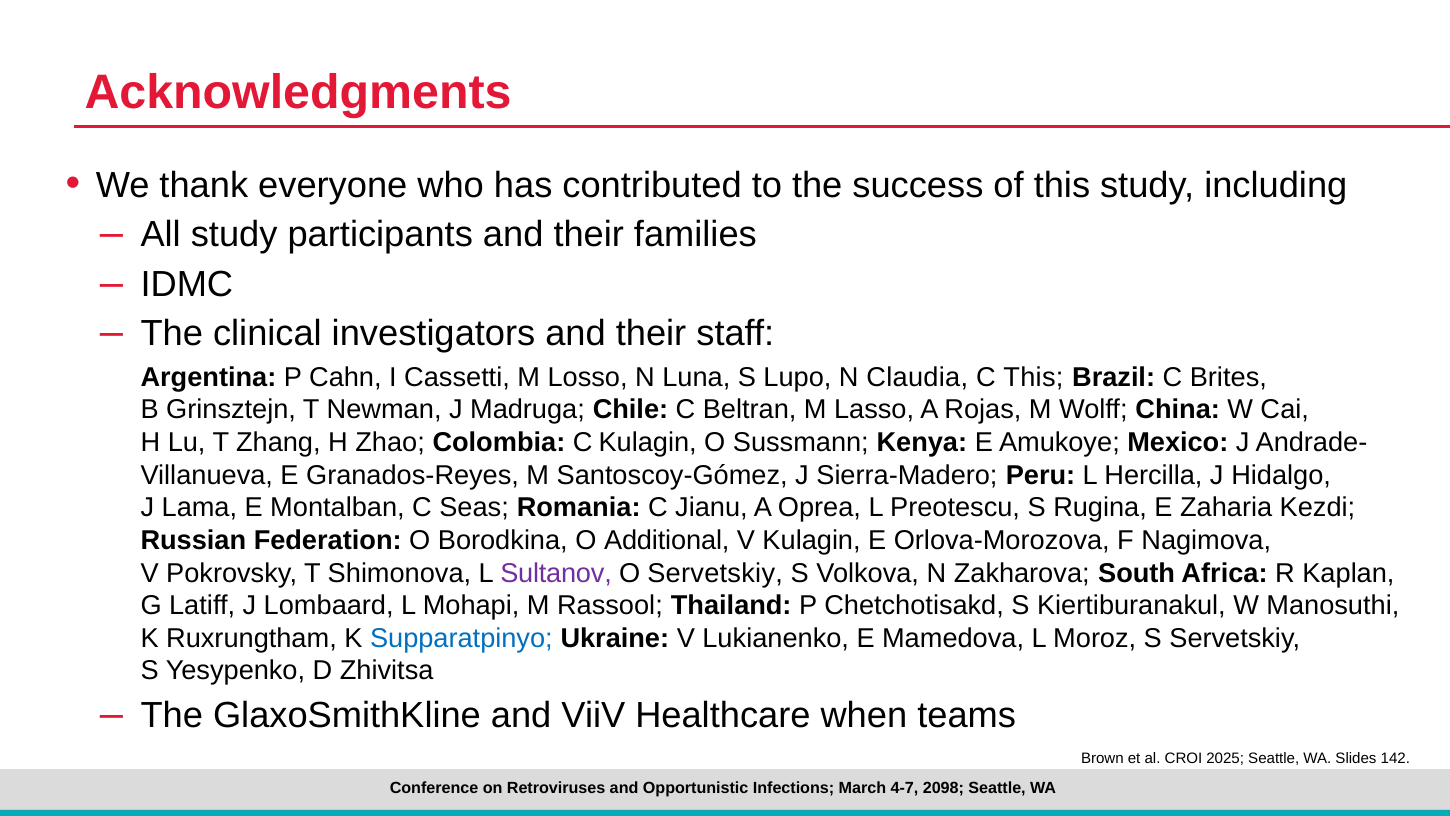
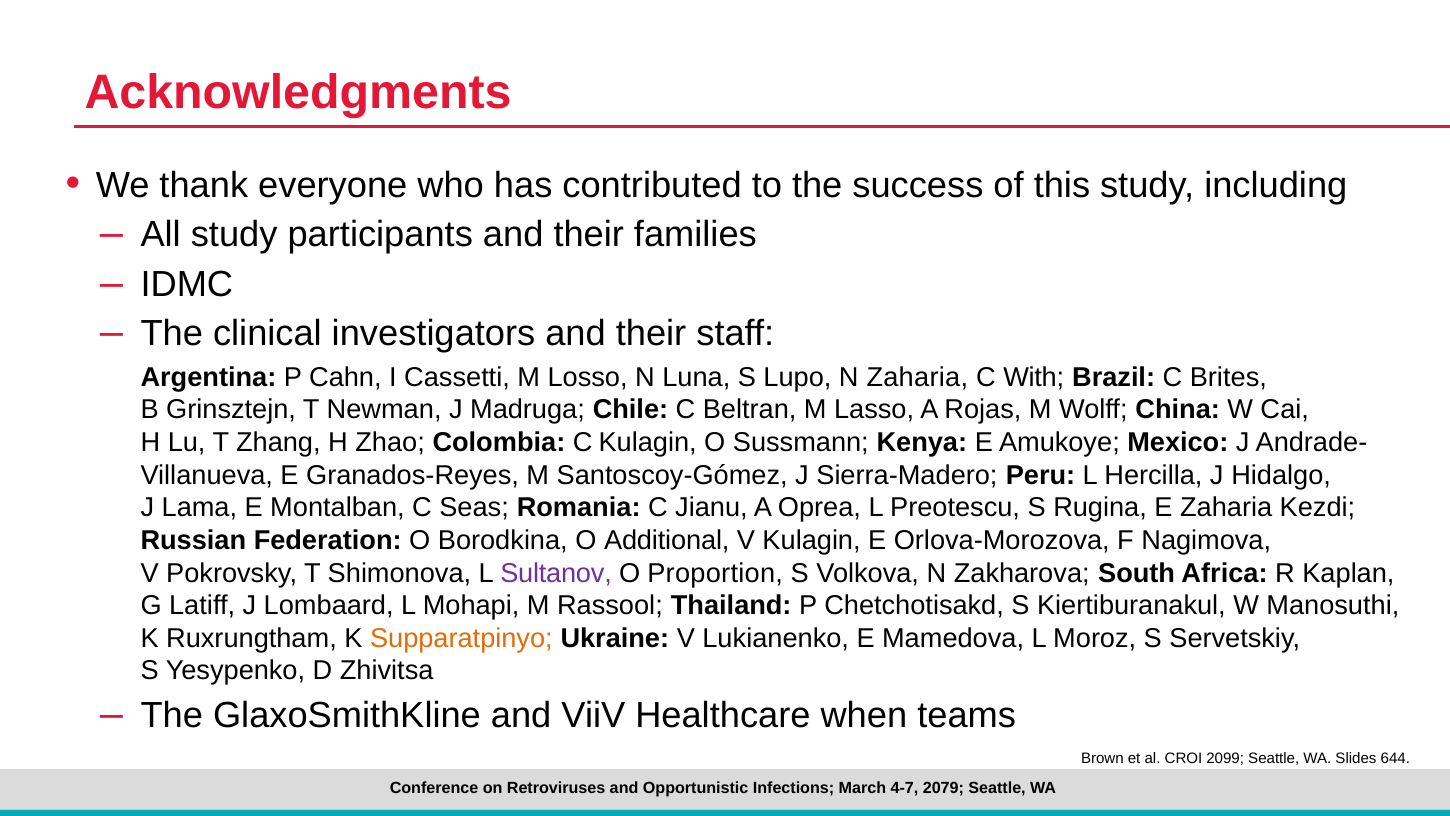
N Claudia: Claudia -> Zaharia
C This: This -> With
O Servetskiy: Servetskiy -> Proportion
Supparatpinyo colour: blue -> orange
2025: 2025 -> 2099
142: 142 -> 644
2098: 2098 -> 2079
